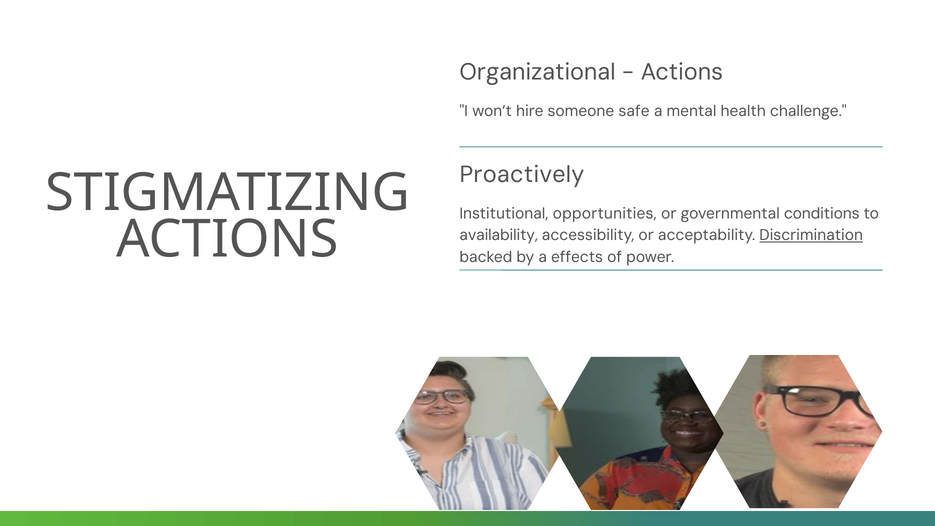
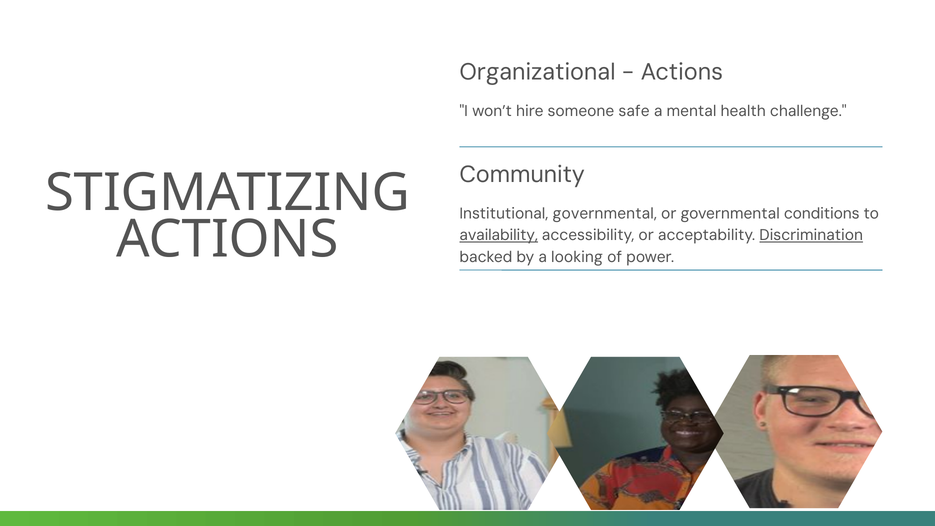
Proactively: Proactively -> Community
Institutional opportunities: opportunities -> governmental
availability underline: none -> present
effects: effects -> looking
